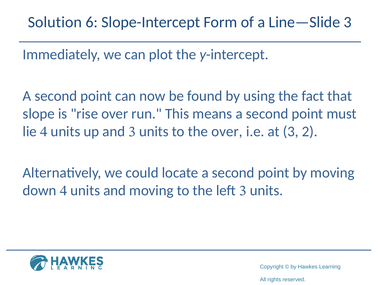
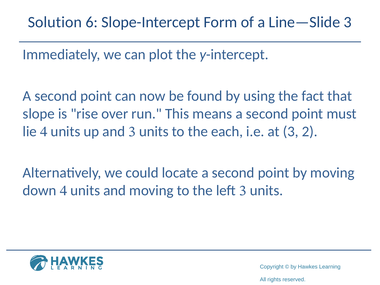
the over: over -> each
